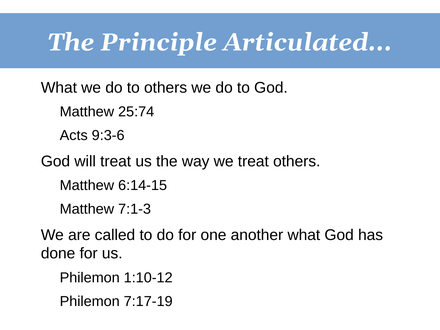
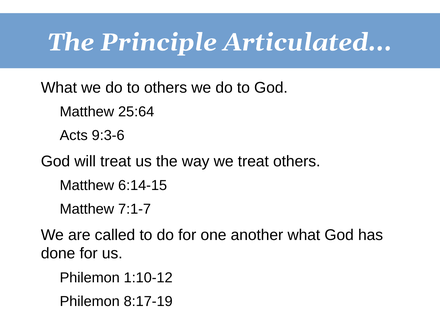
25:74: 25:74 -> 25:64
7:1-3: 7:1-3 -> 7:1-7
7:17-19: 7:17-19 -> 8:17-19
